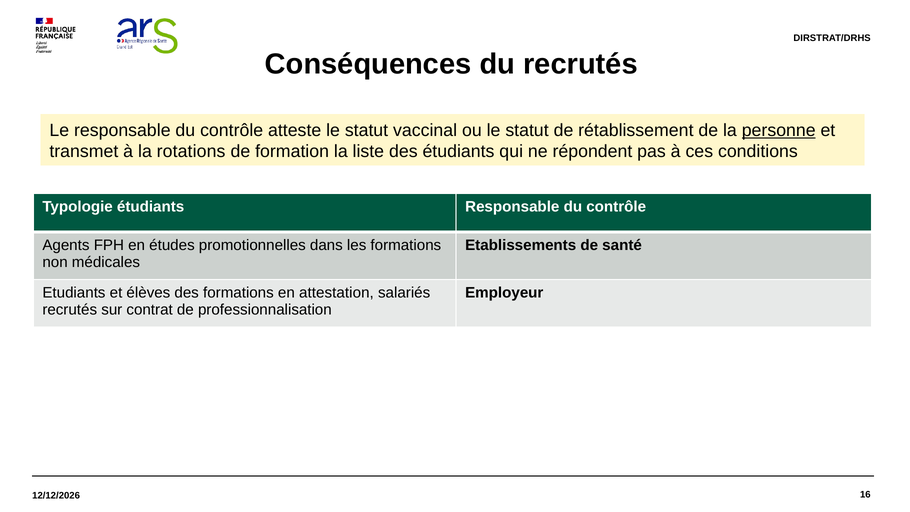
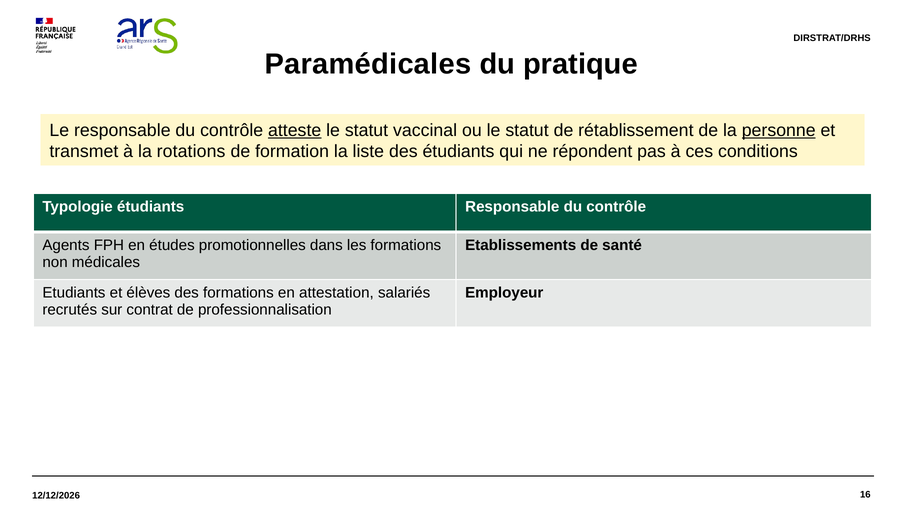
Conséquences: Conséquences -> Paramédicales
du recrutés: recrutés -> pratique
atteste underline: none -> present
